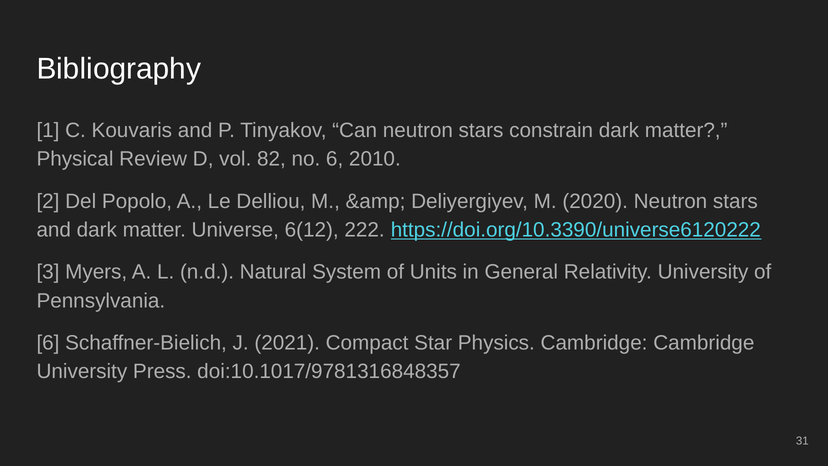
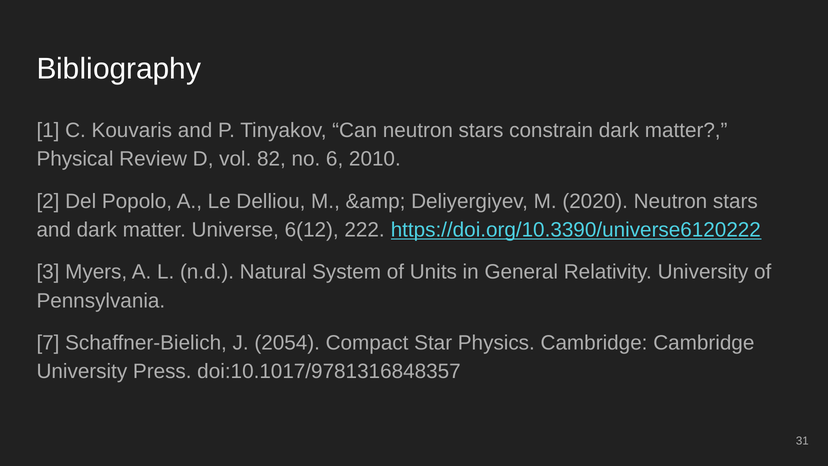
6 at (48, 343): 6 -> 7
2021: 2021 -> 2054
